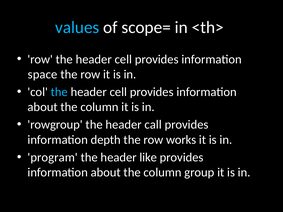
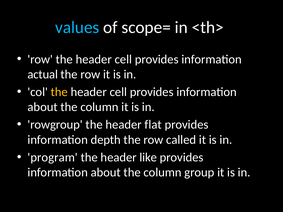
space: space -> actual
the at (59, 92) colour: light blue -> yellow
call: call -> flat
works: works -> called
